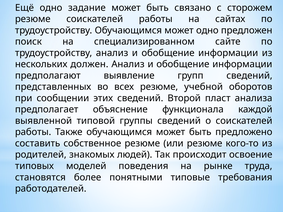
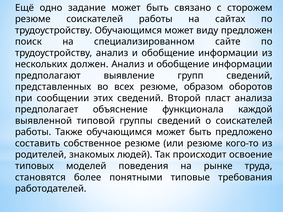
может одно: одно -> виду
учебной: учебной -> образом
